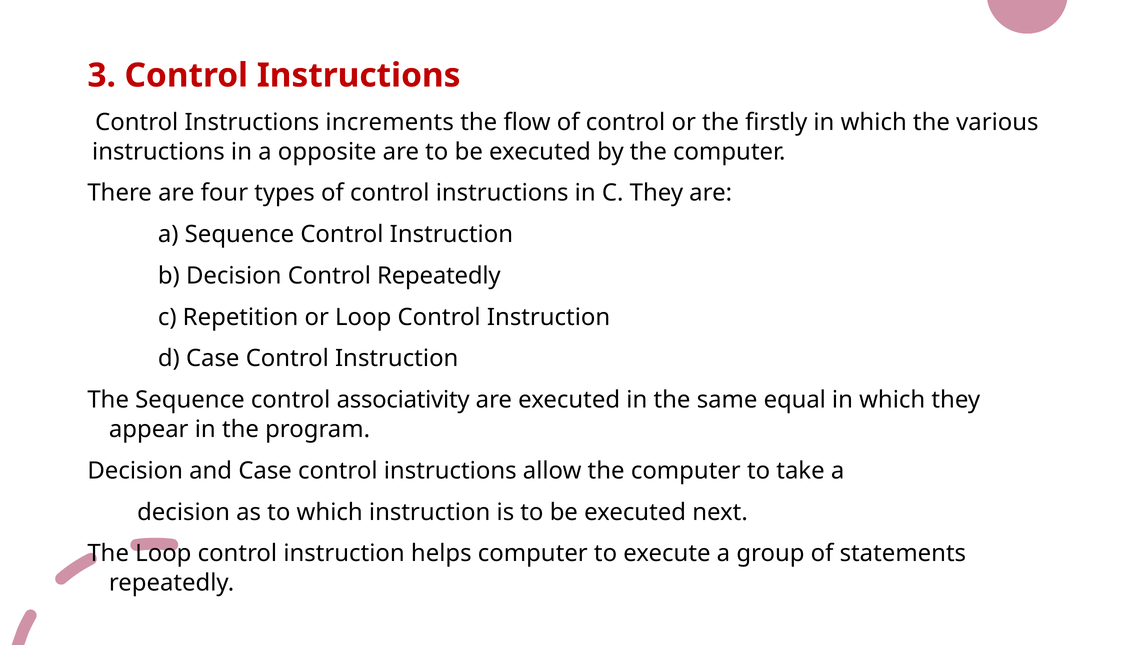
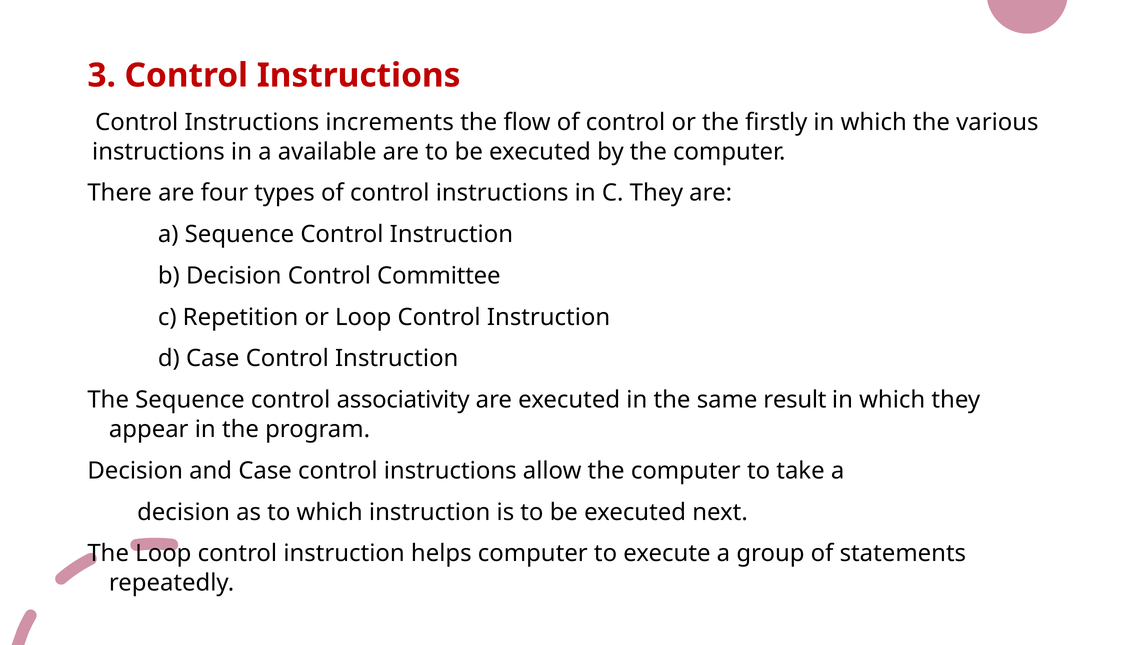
opposite: opposite -> available
Control Repeatedly: Repeatedly -> Committee
equal: equal -> result
